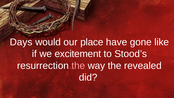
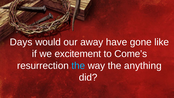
place: place -> away
Stood’s: Stood’s -> Come’s
the at (78, 66) colour: pink -> light blue
revealed: revealed -> anything
